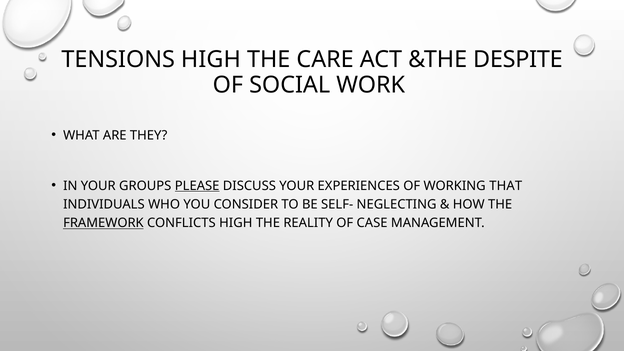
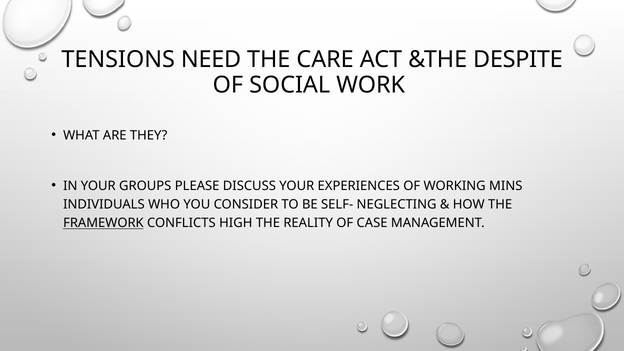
TENSIONS HIGH: HIGH -> NEED
PLEASE underline: present -> none
THAT: THAT -> MINS
